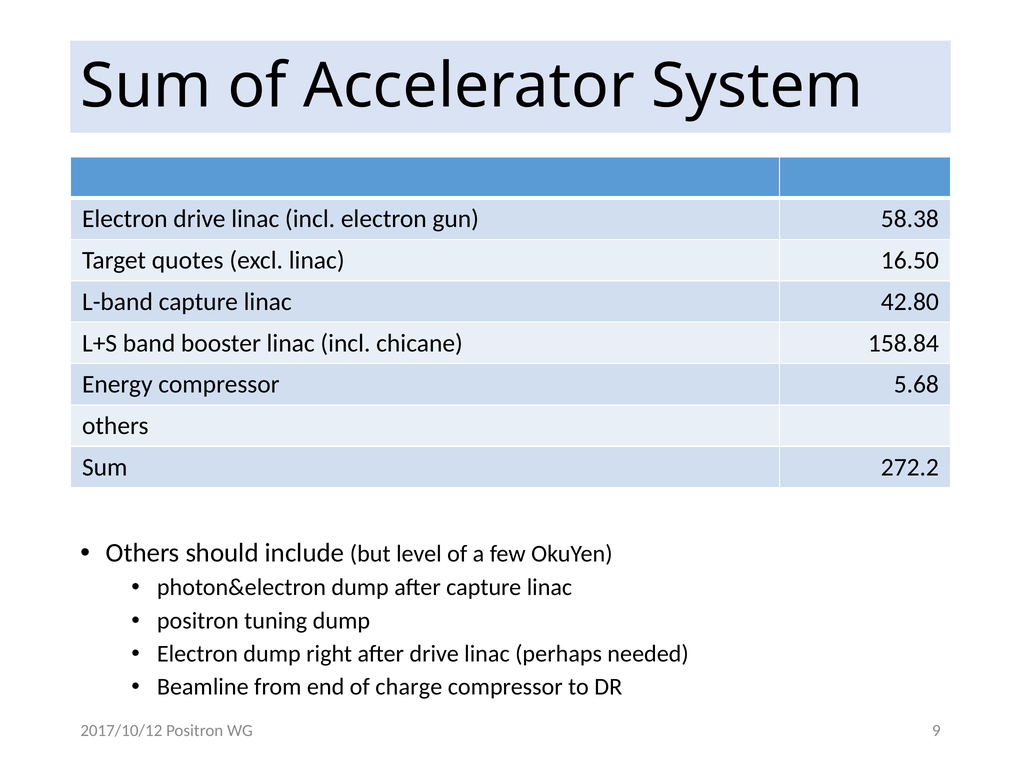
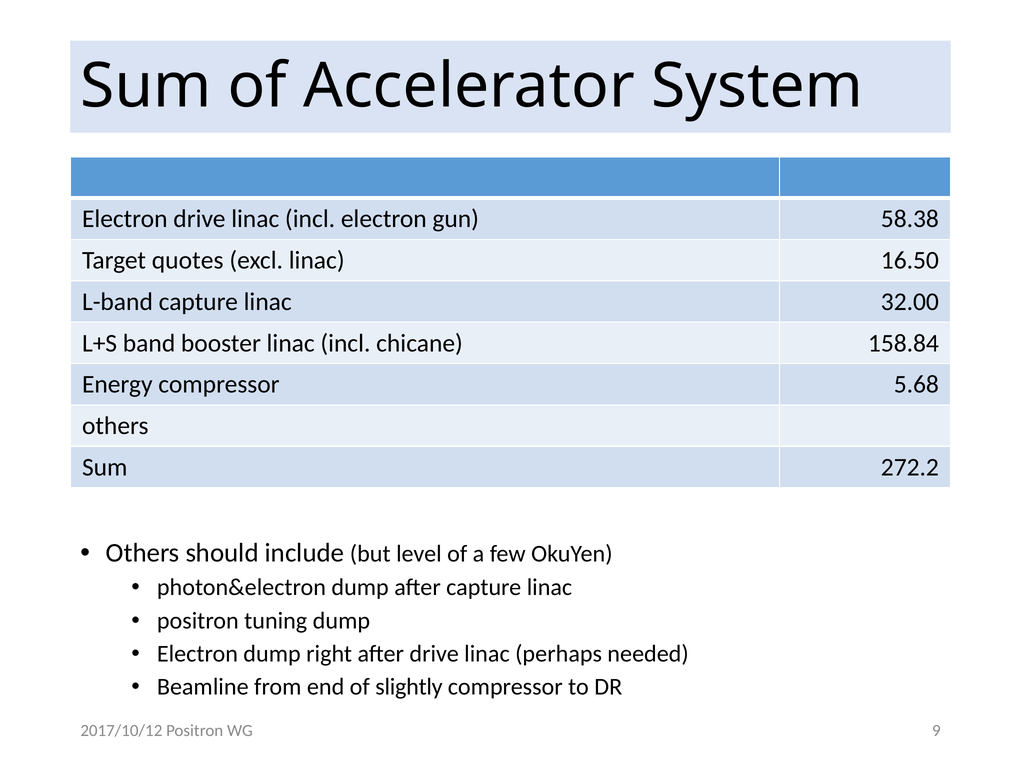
42.80: 42.80 -> 32.00
charge: charge -> slightly
